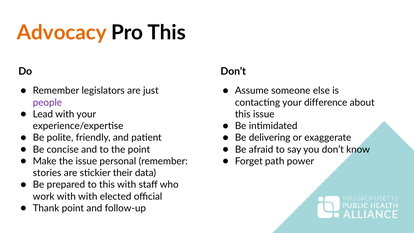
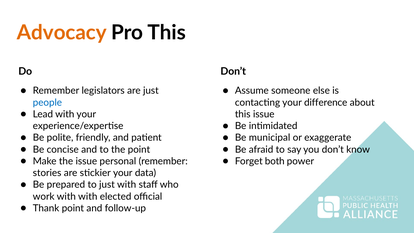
people colour: purple -> blue
delivering: delivering -> municipal
path: path -> both
stickier their: their -> your
to this: this -> just
